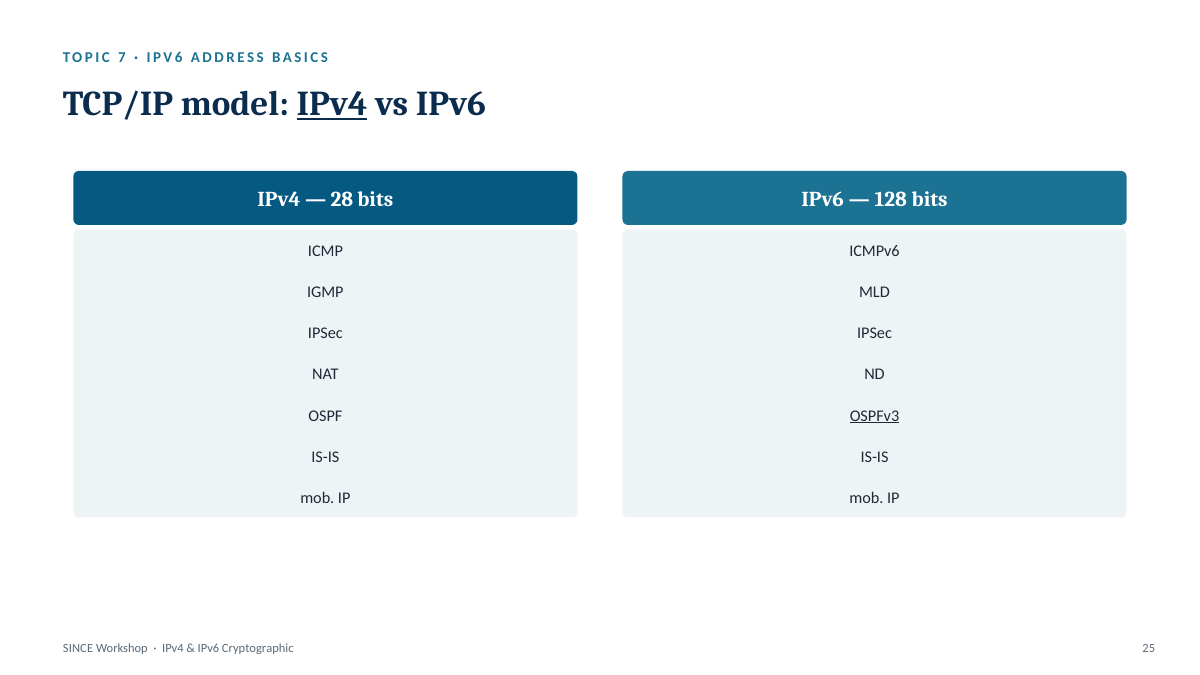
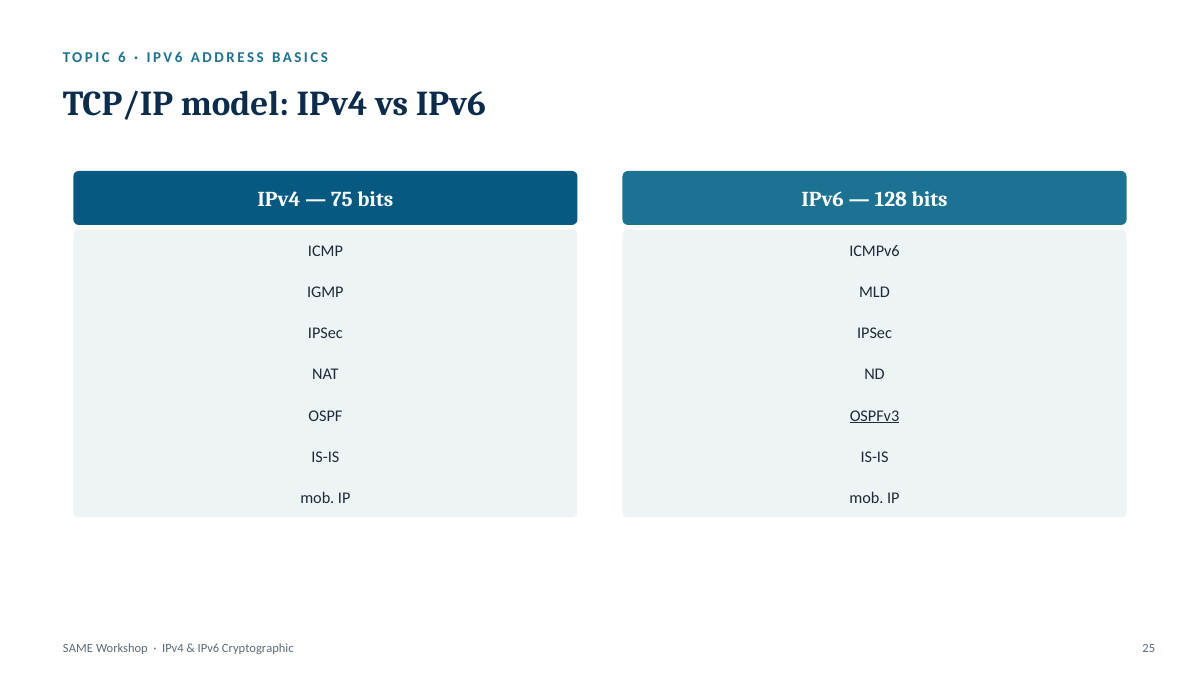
7: 7 -> 6
IPv4 at (332, 104) underline: present -> none
28: 28 -> 75
SINCE: SINCE -> SAME
